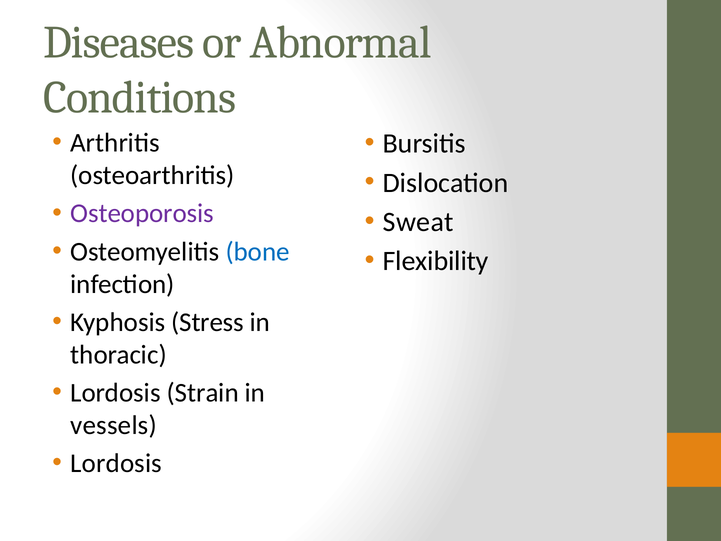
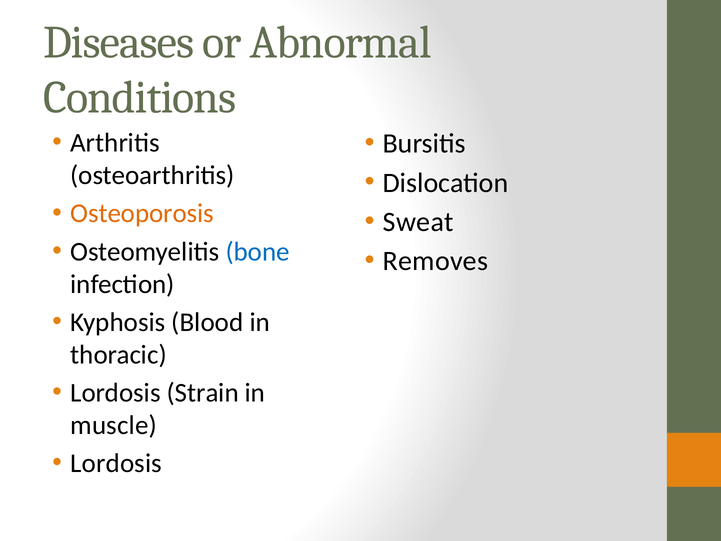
Osteoporosis colour: purple -> orange
Flexibility: Flexibility -> Removes
Stress: Stress -> Blood
vessels: vessels -> muscle
